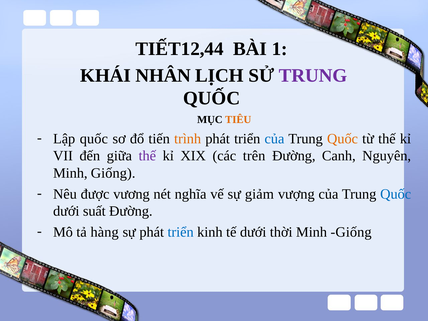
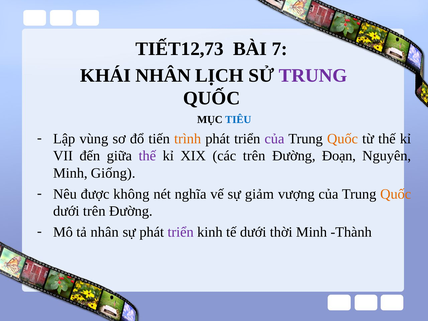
TIẾT12,44: TIẾT12,44 -> TIẾT12,73
1: 1 -> 7
TIÊU colour: orange -> blue
Lập quốc: quốc -> vùng
của at (274, 139) colour: blue -> purple
Canh: Canh -> Đoạn
vương: vương -> không
Quốc at (396, 194) colour: blue -> orange
dưới suất: suất -> trên
tả hàng: hàng -> nhân
triển at (181, 232) colour: blue -> purple
thời Minh Giống: Giống -> Thành
